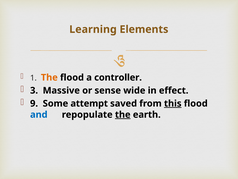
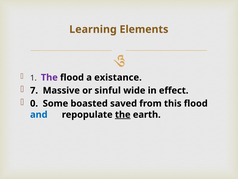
The at (49, 77) colour: orange -> purple
controller: controller -> existance
3: 3 -> 7
sense: sense -> sinful
9: 9 -> 0
attempt: attempt -> boasted
this underline: present -> none
